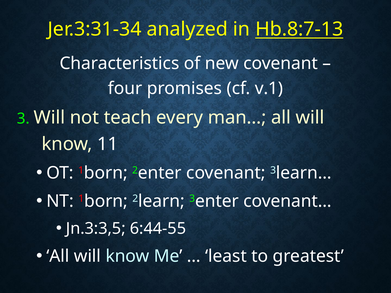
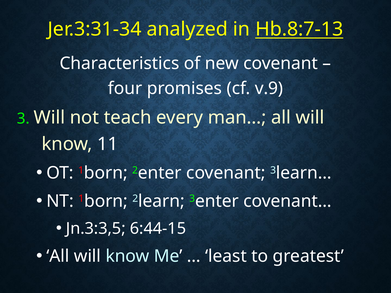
v.1: v.1 -> v.9
6:44-55: 6:44-55 -> 6:44-15
